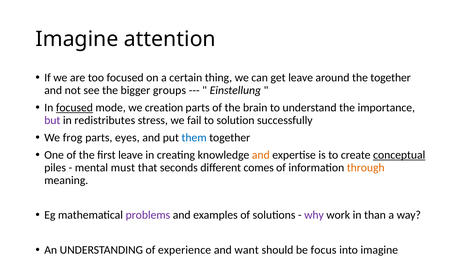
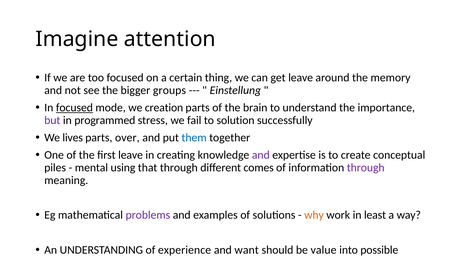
the together: together -> memory
redistributes: redistributes -> programmed
frog: frog -> lives
eyes: eyes -> over
and at (261, 155) colour: orange -> purple
conceptual underline: present -> none
must: must -> using
that seconds: seconds -> through
through at (366, 168) colour: orange -> purple
why colour: purple -> orange
than: than -> least
focus: focus -> value
into imagine: imagine -> possible
